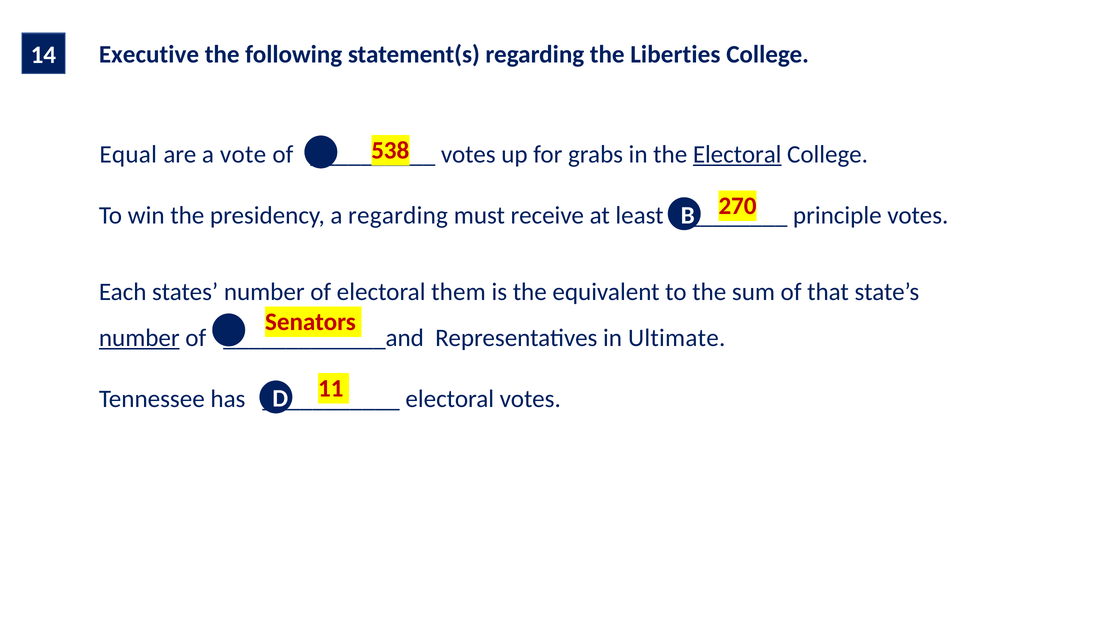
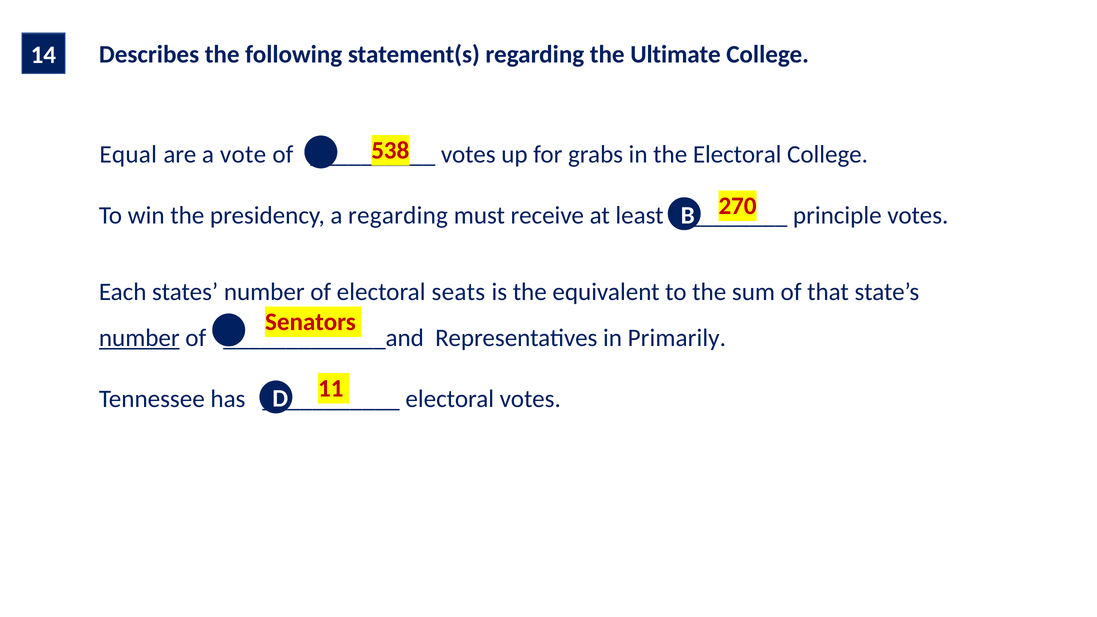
Executive: Executive -> Describes
Liberties: Liberties -> Ultimate
Electoral at (737, 154) underline: present -> none
them: them -> seats
Ultimate: Ultimate -> Primarily
